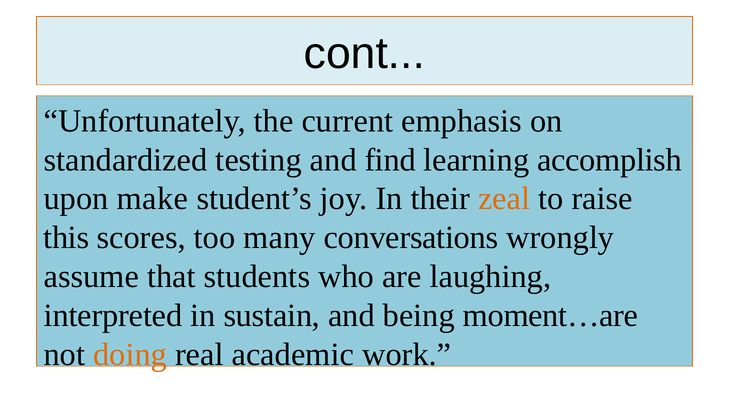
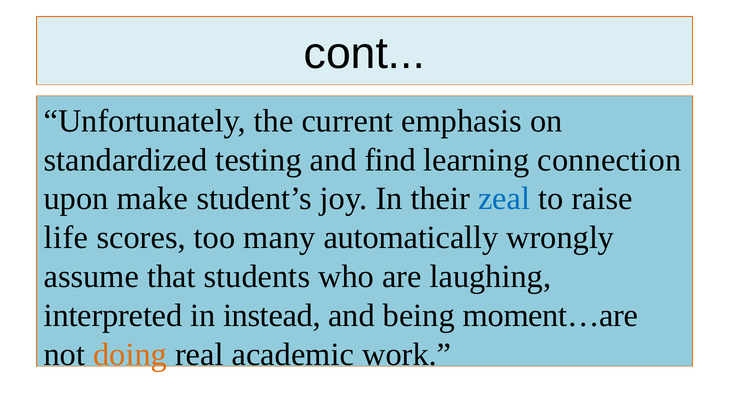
accomplish: accomplish -> connection
zeal colour: orange -> blue
this: this -> life
conversations: conversations -> automatically
sustain: sustain -> instead
